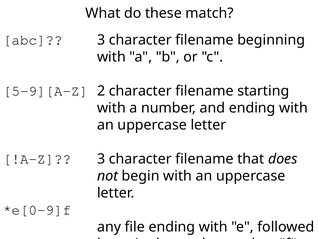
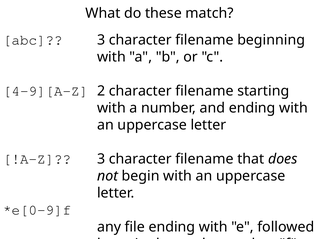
5-9][A-Z: 5-9][A-Z -> 4-9][A-Z
